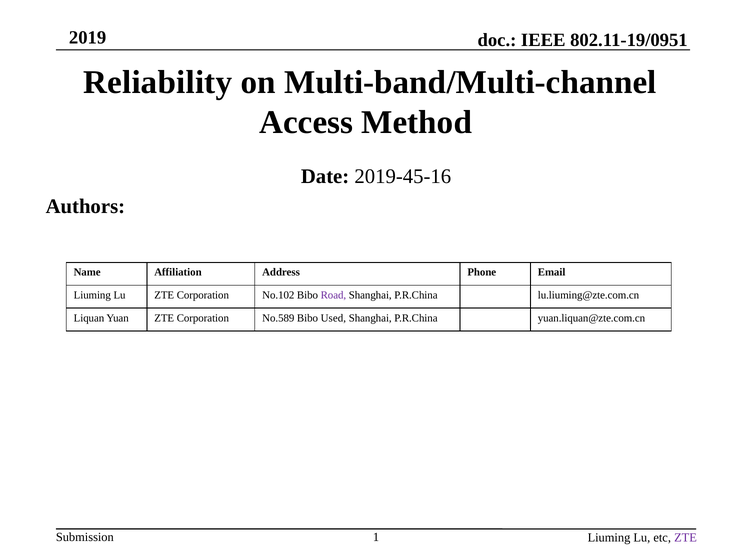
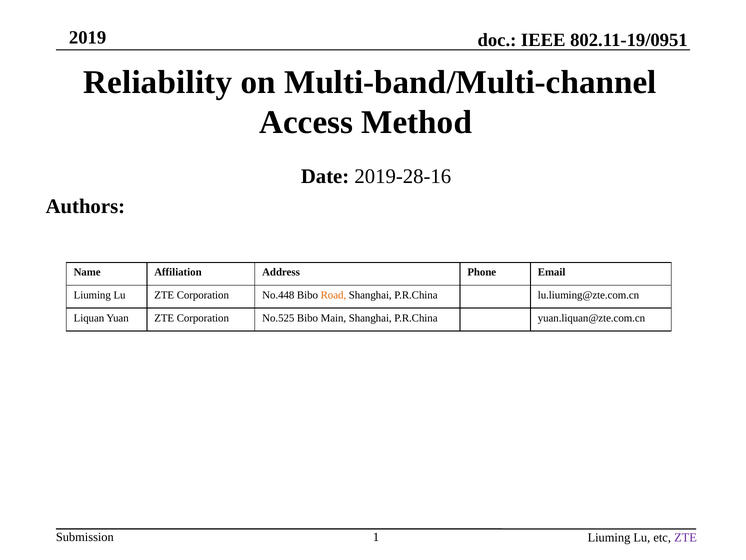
2019-45-16: 2019-45-16 -> 2019-28-16
No.102: No.102 -> No.448
Road colour: purple -> orange
No.589: No.589 -> No.525
Used: Used -> Main
